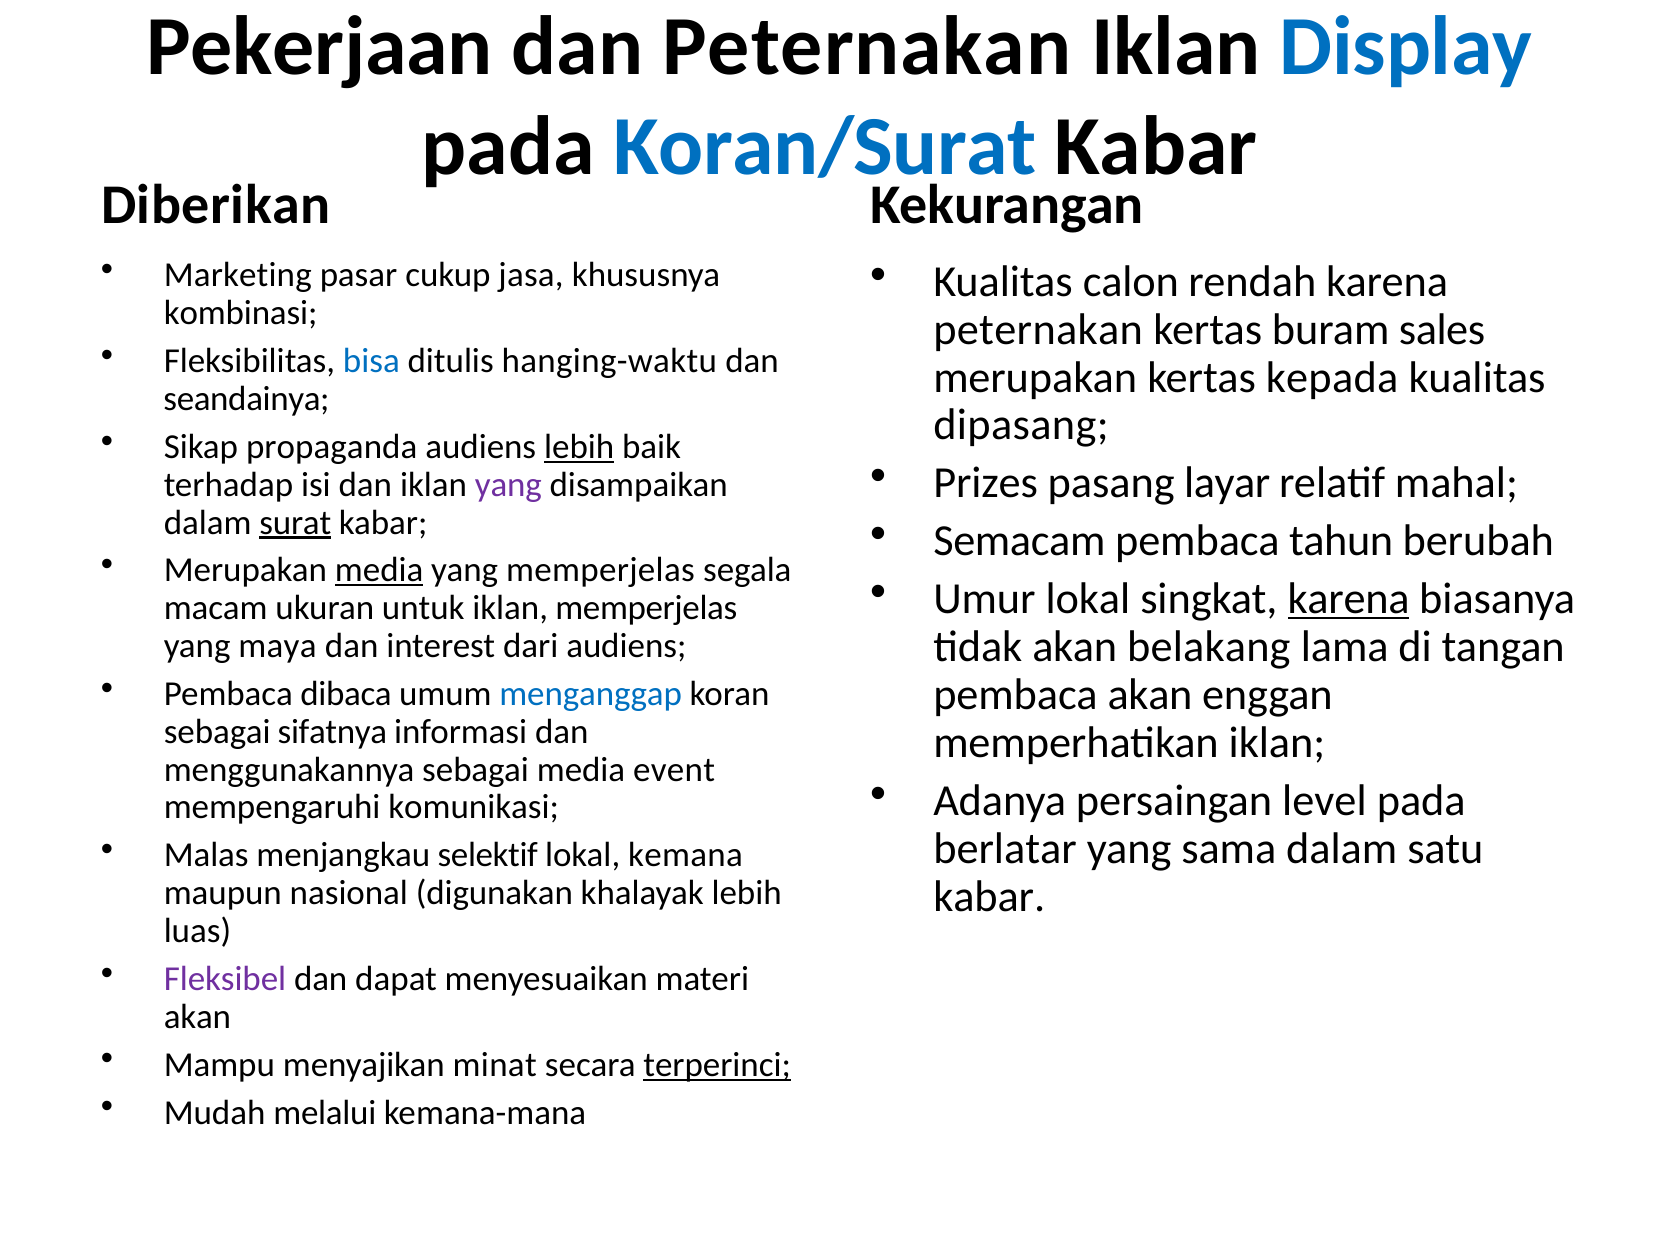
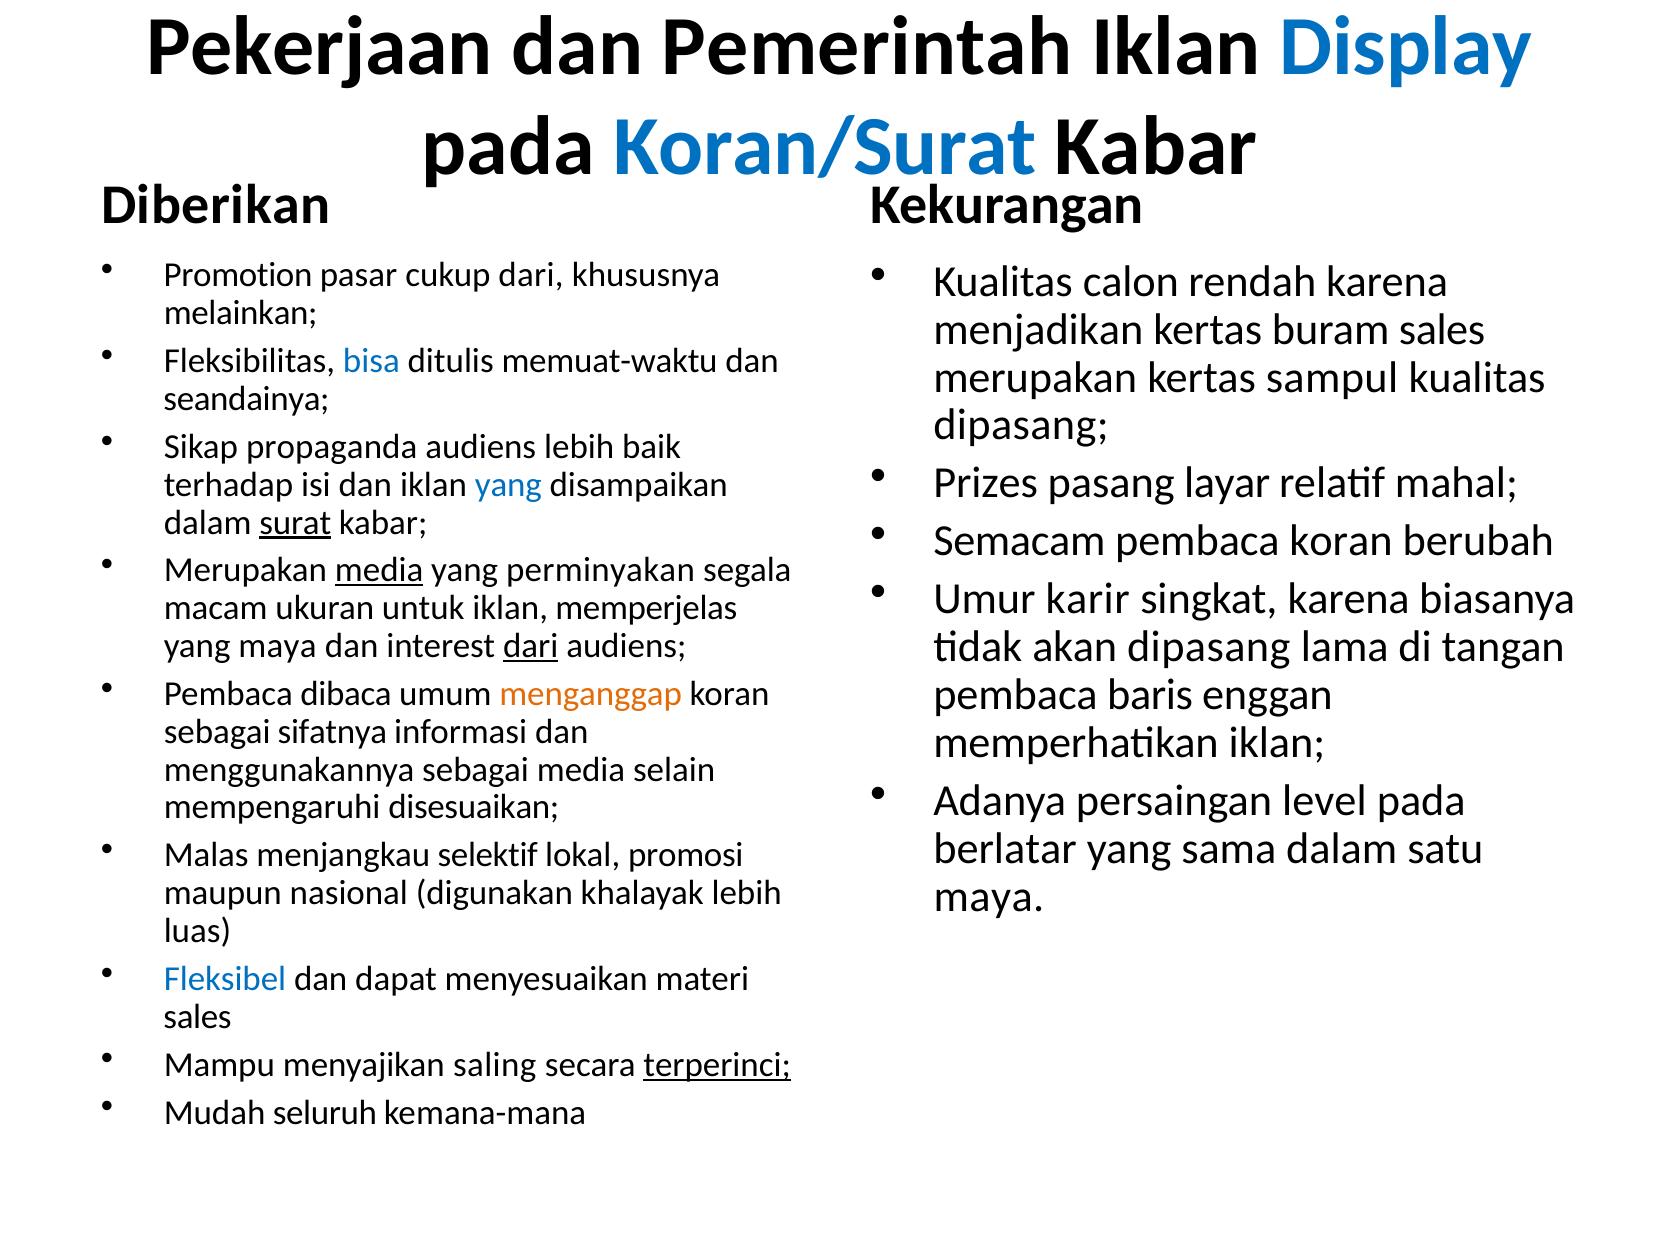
dan Peternakan: Peternakan -> Pemerintah
Marketing: Marketing -> Promotion
cukup jasa: jasa -> dari
kombinasi: kombinasi -> melainkan
peternakan at (1038, 330): peternakan -> menjadikan
hanging-waktu: hanging-waktu -> memuat-waktu
kepada: kepada -> sampul
lebih at (579, 447) underline: present -> none
yang at (508, 485) colour: purple -> blue
pembaca tahun: tahun -> koran
yang memperjelas: memperjelas -> perminyakan
Umur lokal: lokal -> karir
karena at (1349, 599) underline: present -> none
akan belakang: belakang -> dipasang
dari at (531, 646) underline: none -> present
menganggap colour: blue -> orange
pembaca akan: akan -> baris
event: event -> selain
komunikasi: komunikasi -> disesuaikan
kemana: kemana -> promosi
kabar at (989, 896): kabar -> maya
Fleksibel colour: purple -> blue
akan at (197, 1017): akan -> sales
minat: minat -> saling
melalui: melalui -> seluruh
